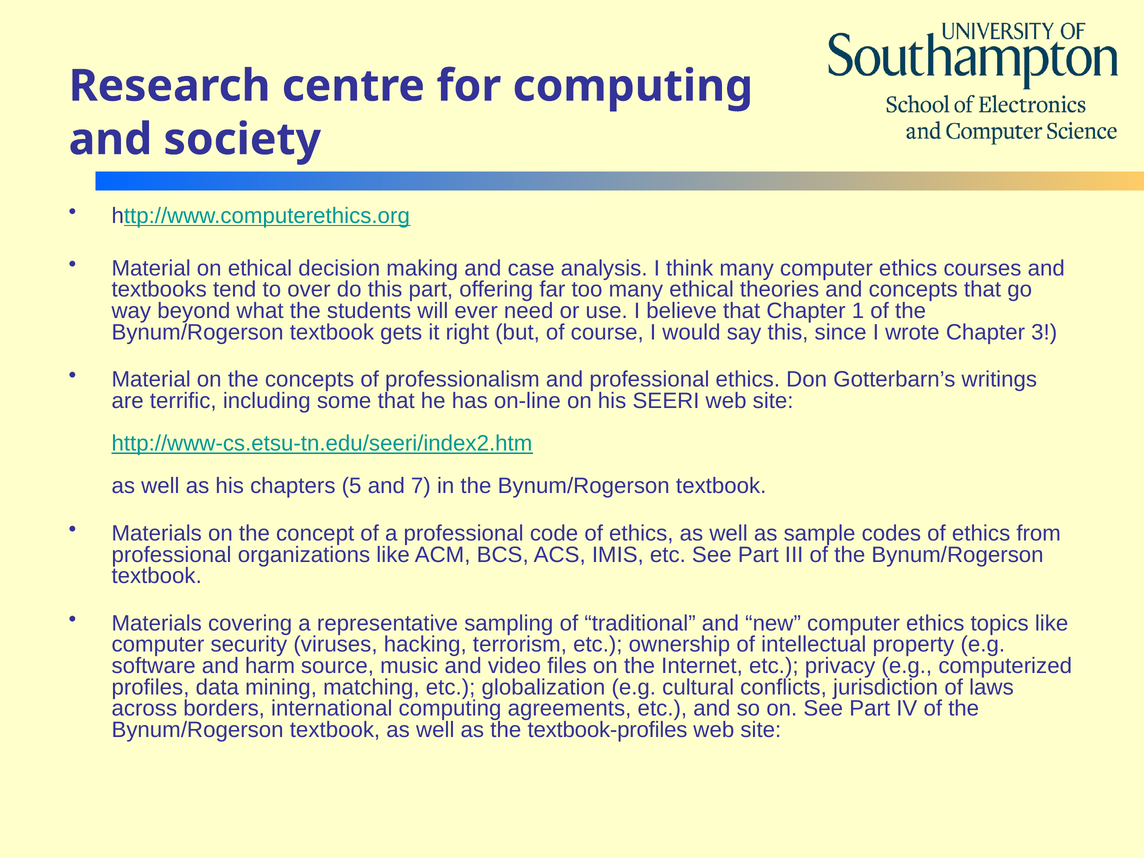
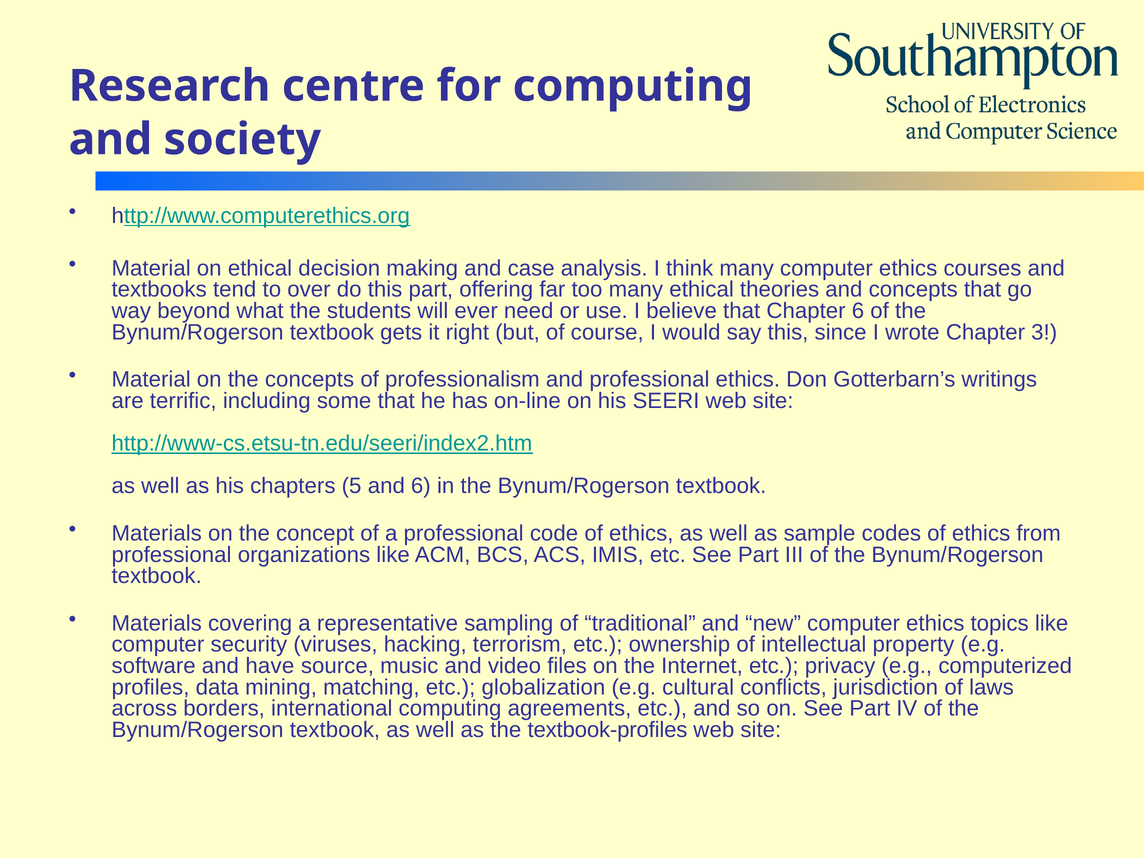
Chapter 1: 1 -> 6
and 7: 7 -> 6
harm: harm -> have
